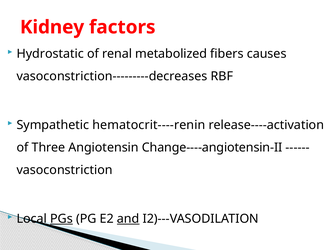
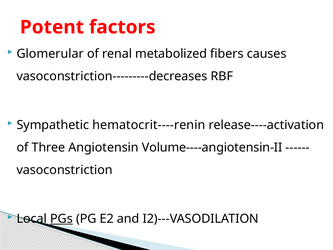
Kidney: Kidney -> Potent
Hydrostatic: Hydrostatic -> Glomerular
Change----angiotensin-II: Change----angiotensin-II -> Volume----angiotensin-II
and underline: present -> none
